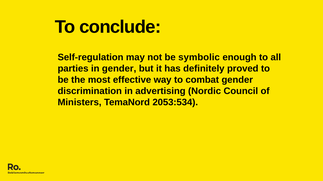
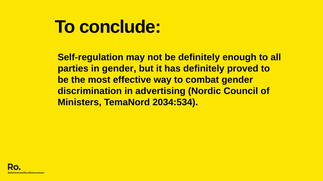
be symbolic: symbolic -> definitely
2053:534: 2053:534 -> 2034:534
